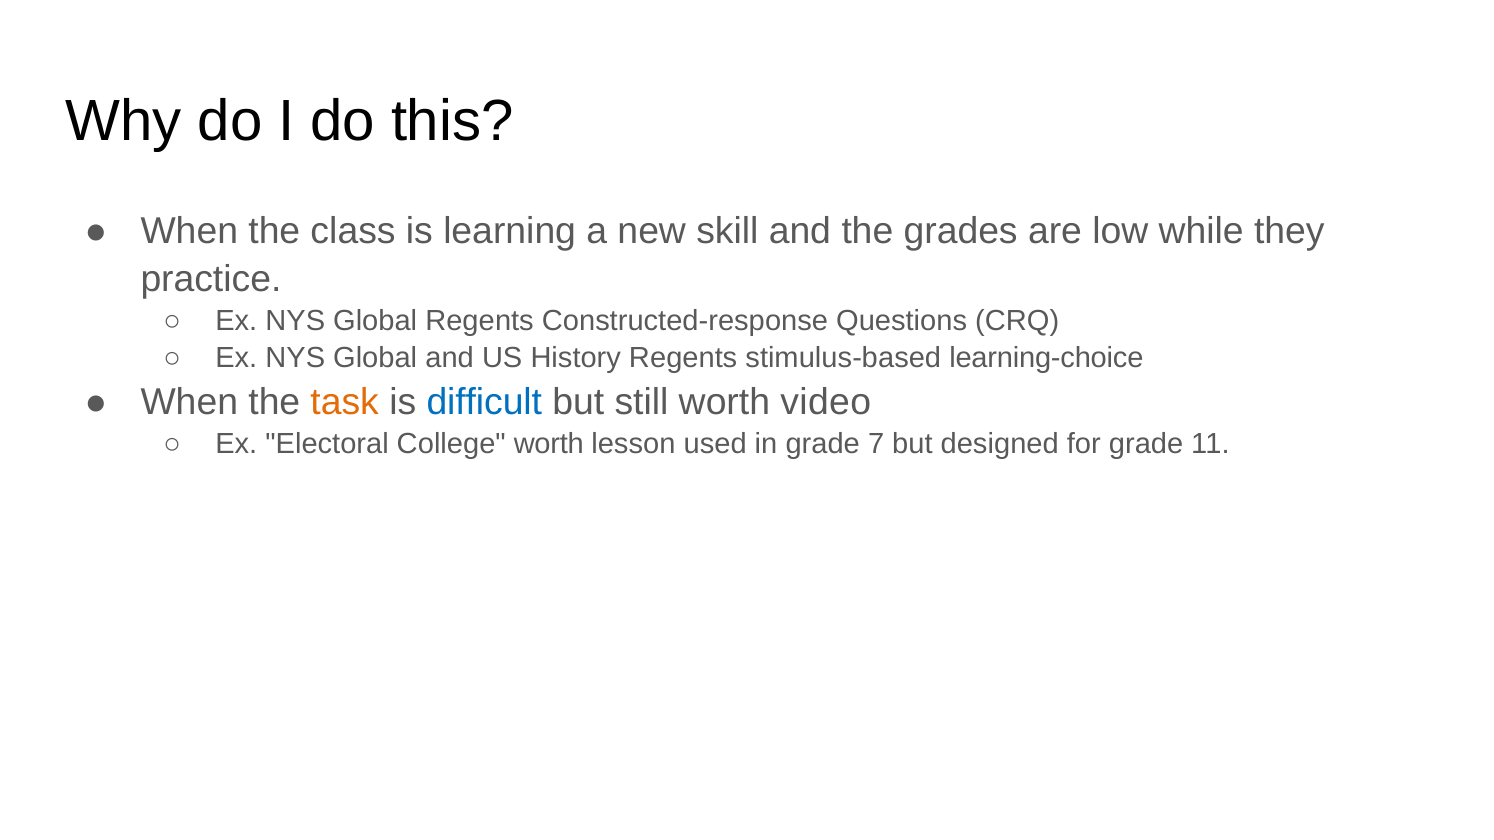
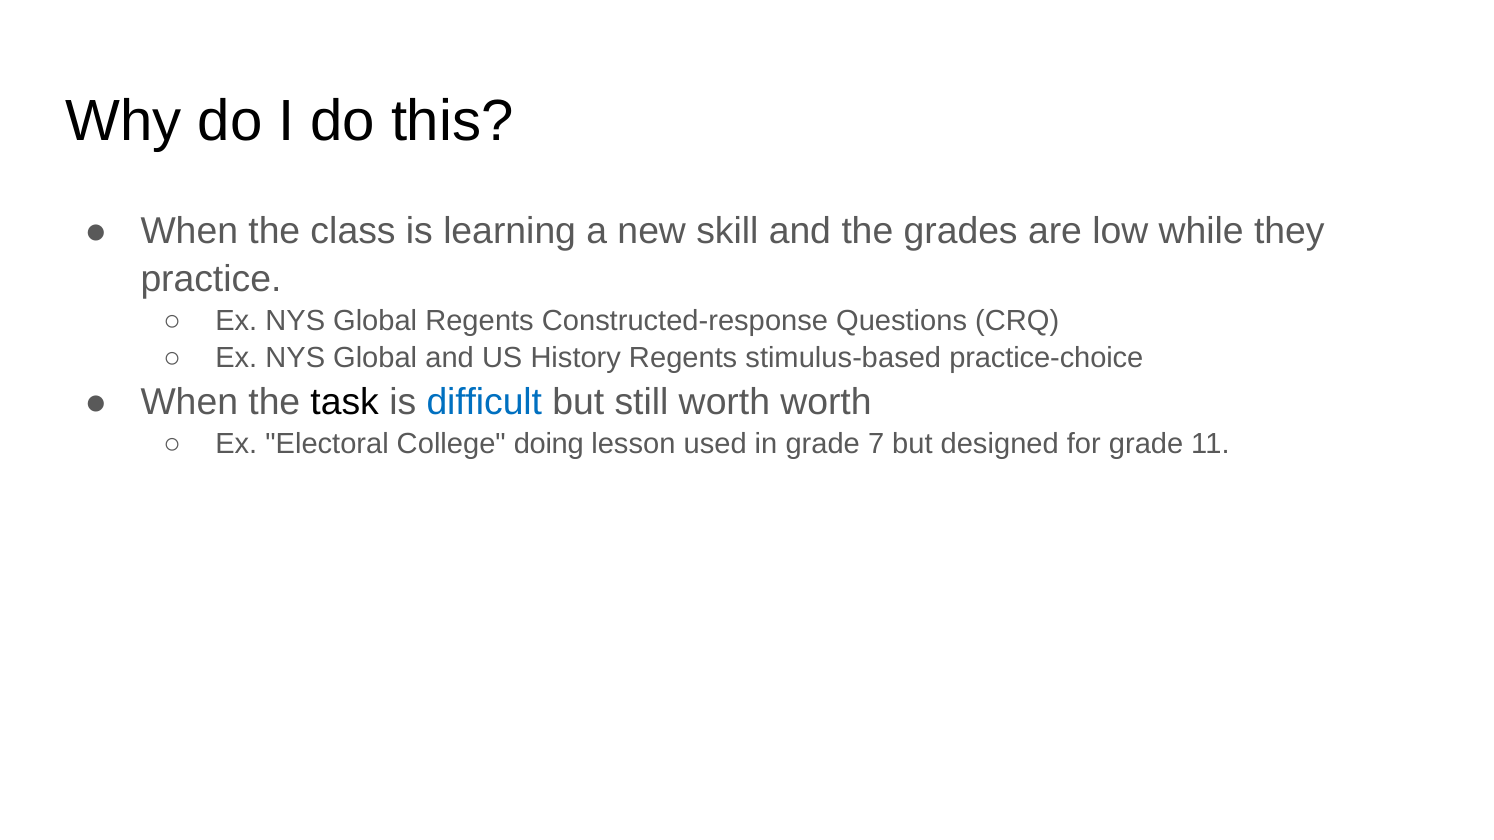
learning-choice: learning-choice -> practice-choice
task colour: orange -> black
worth video: video -> worth
College worth: worth -> doing
